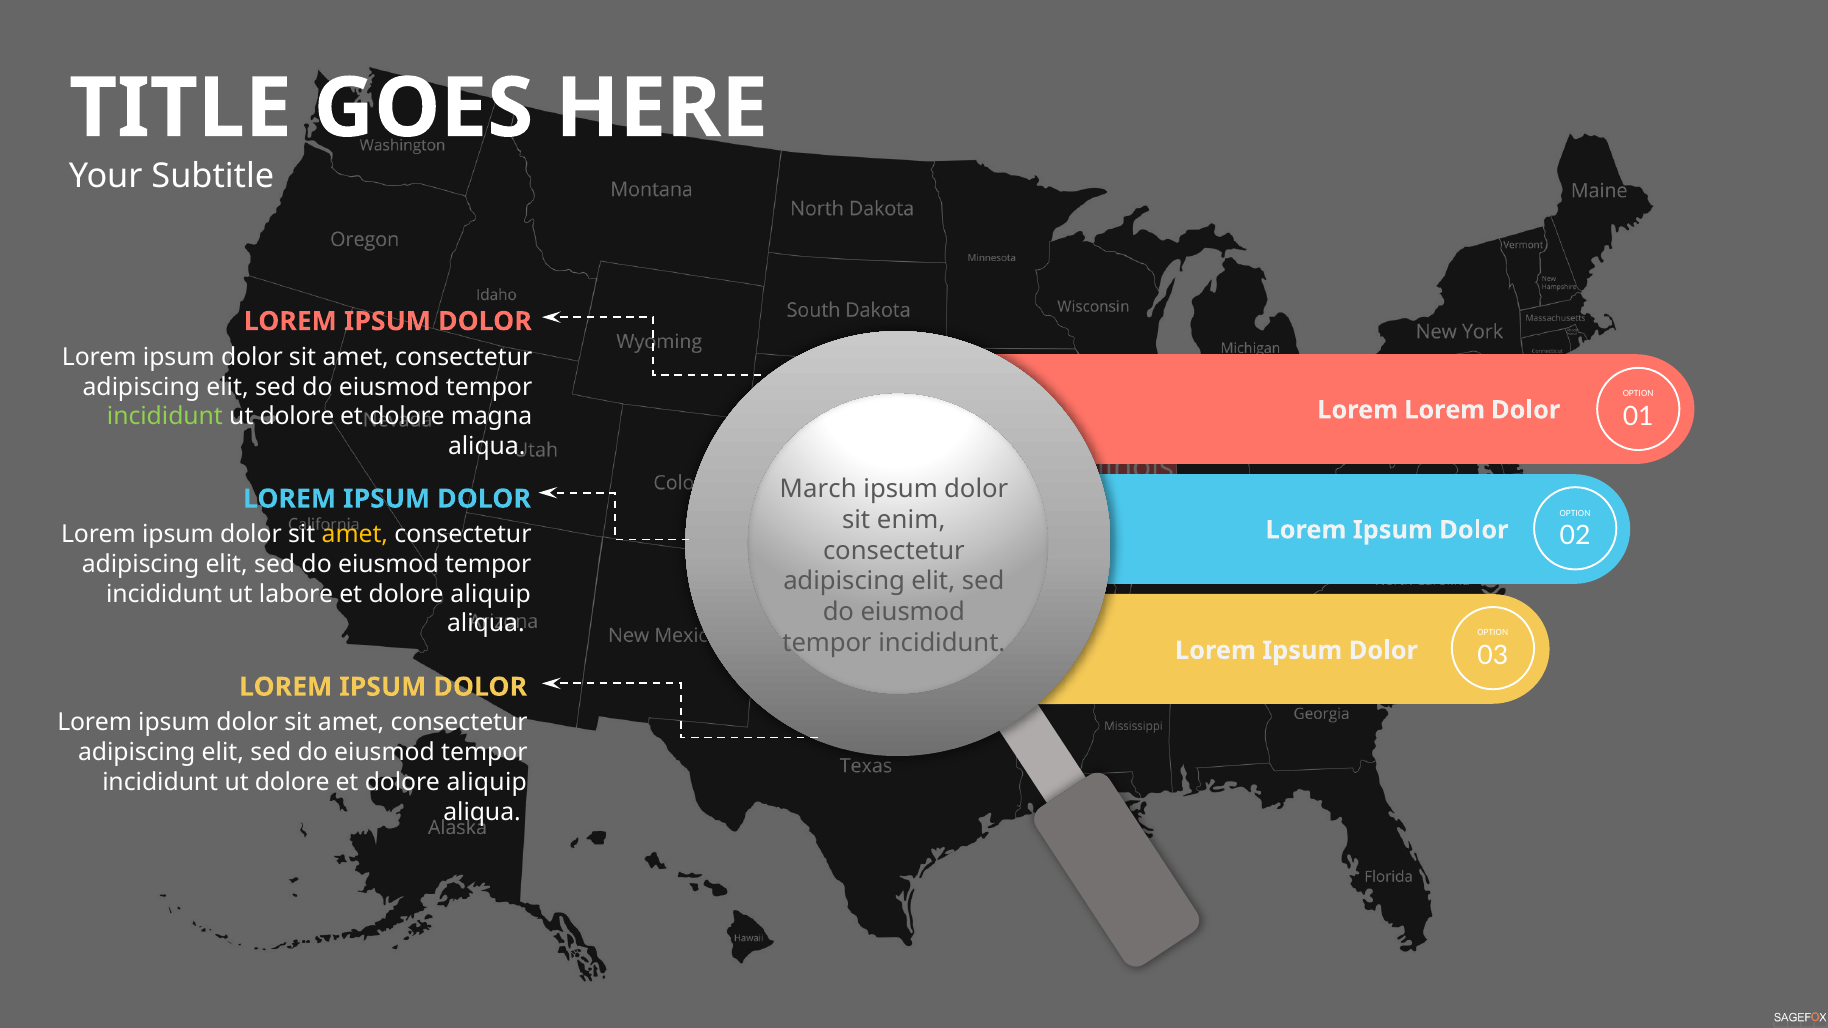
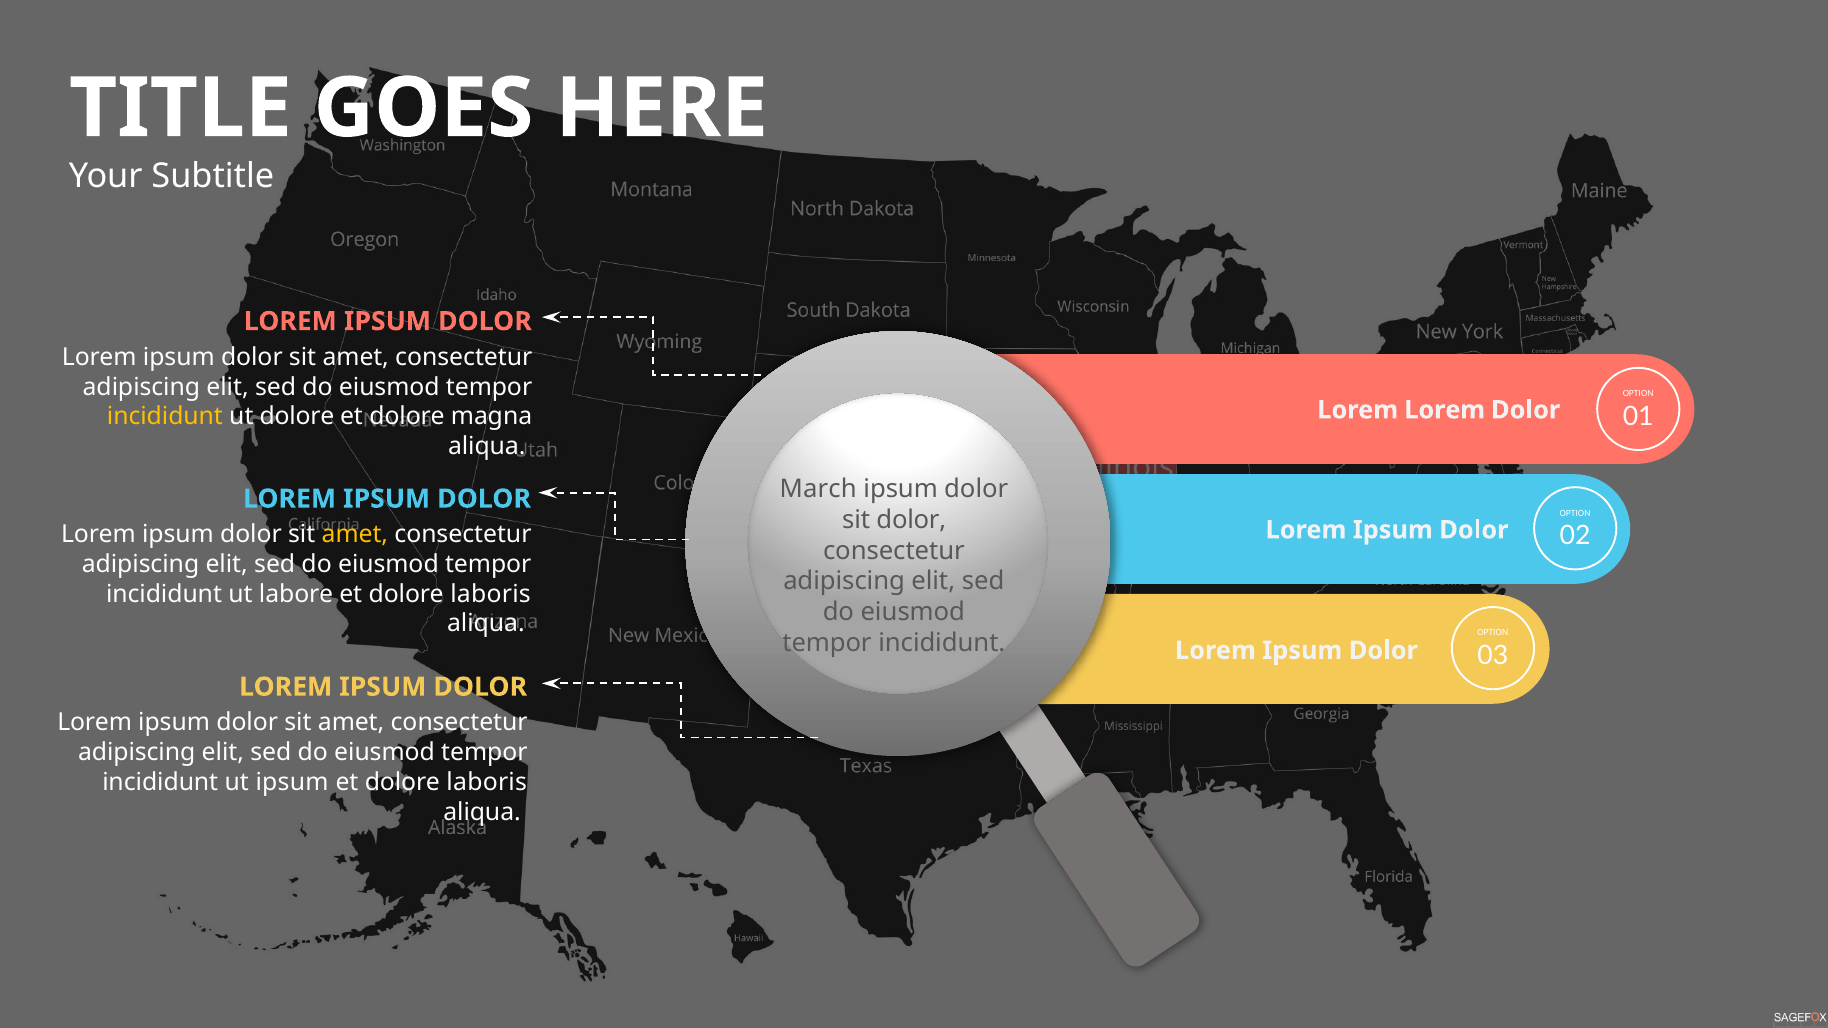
incididunt at (165, 417) colour: light green -> yellow
sit enim: enim -> dolor
labore et dolore aliquip: aliquip -> laboris
dolore at (292, 782): dolore -> ipsum
aliquip at (487, 782): aliquip -> laboris
